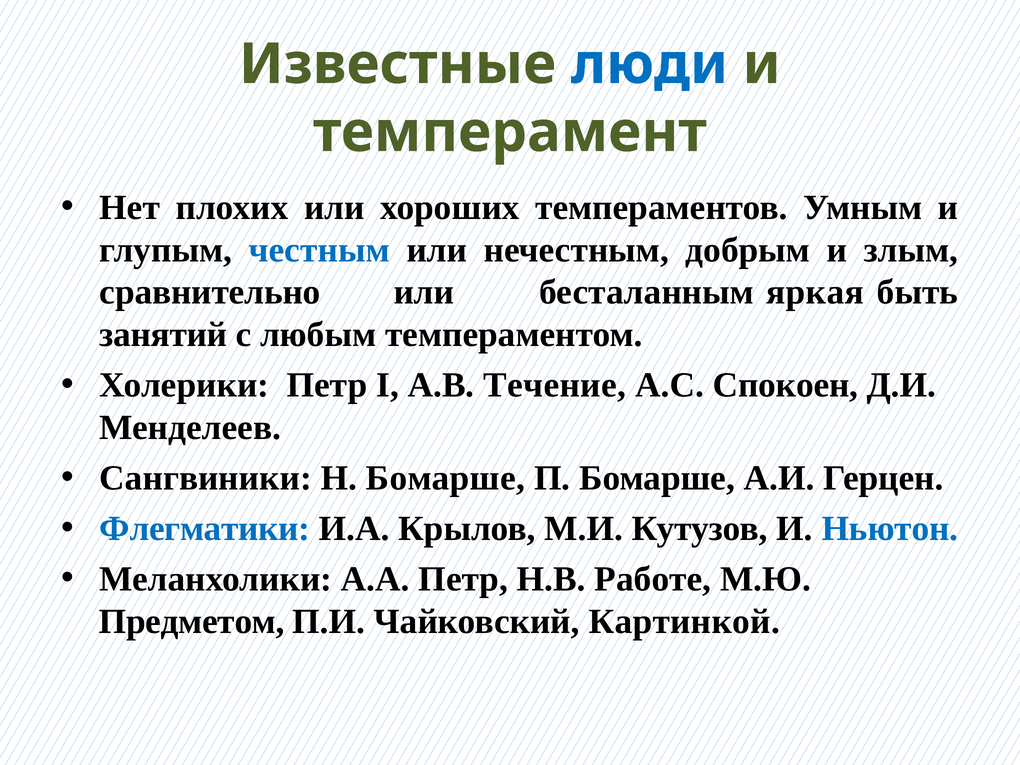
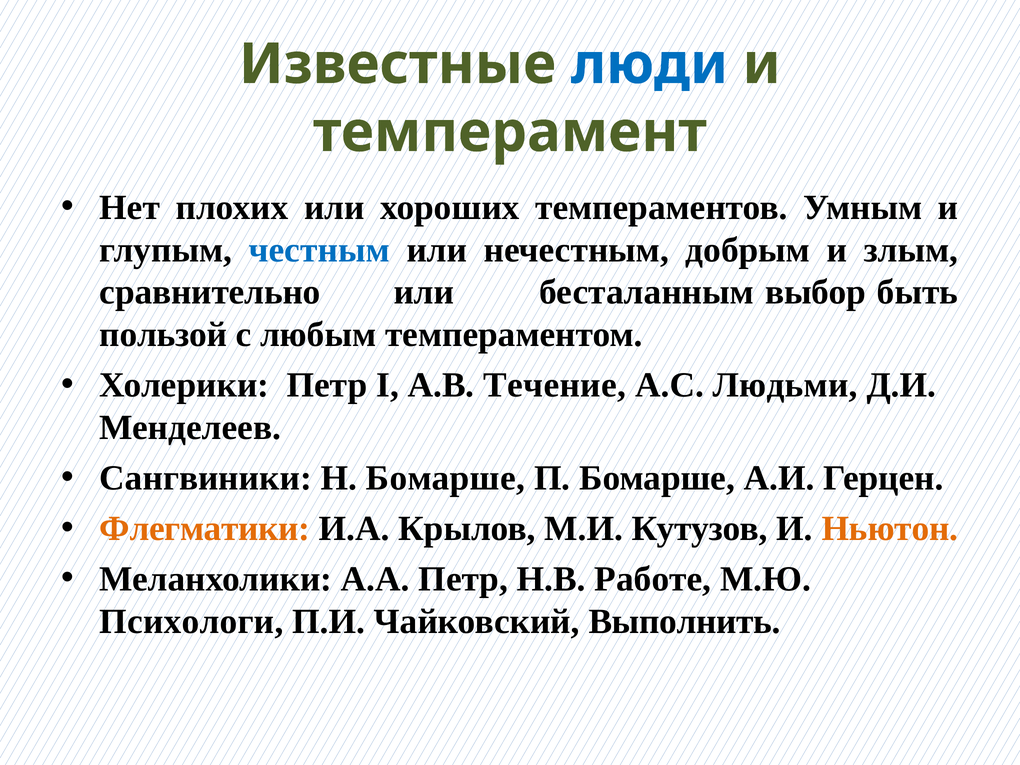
яркая: яркая -> выбор
занятий: занятий -> пользой
Спокоен: Спокоен -> Людьми
Флегматики colour: blue -> orange
Ньютон colour: blue -> orange
Предметом: Предметом -> Психологи
Картинкой: Картинкой -> Выполнить
